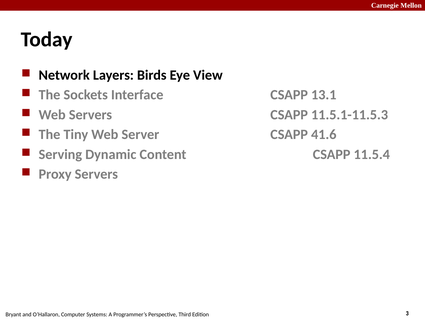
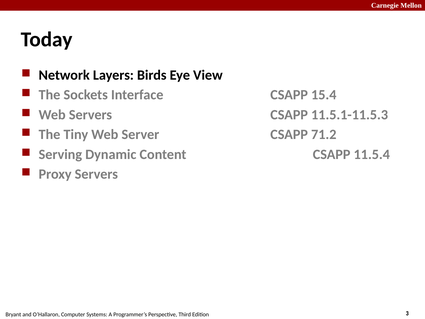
13.1: 13.1 -> 15.4
41.6: 41.6 -> 71.2
